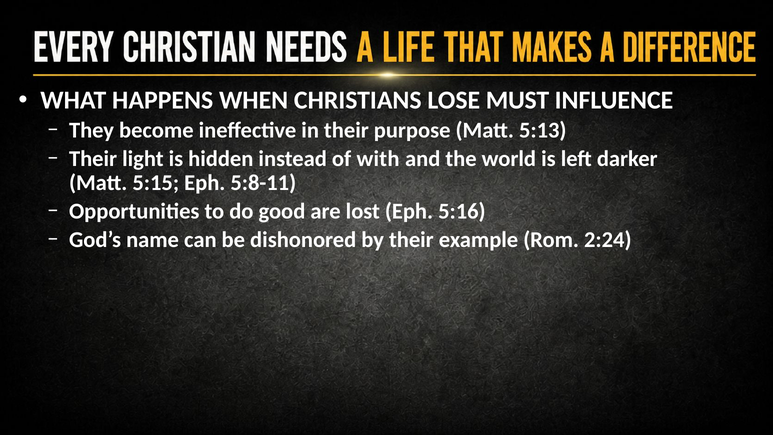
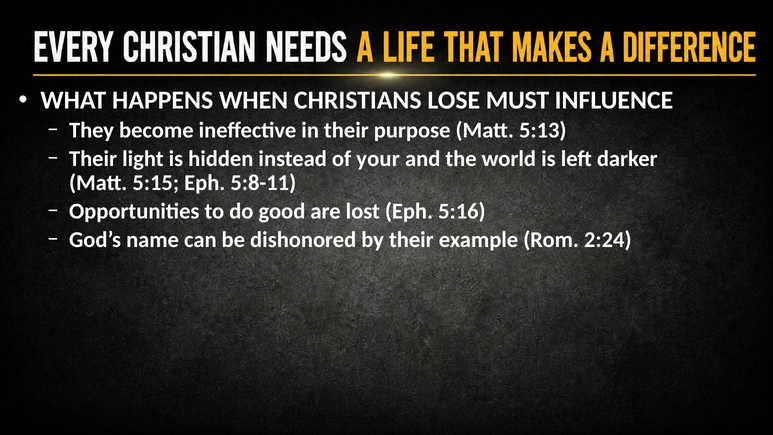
with: with -> your
